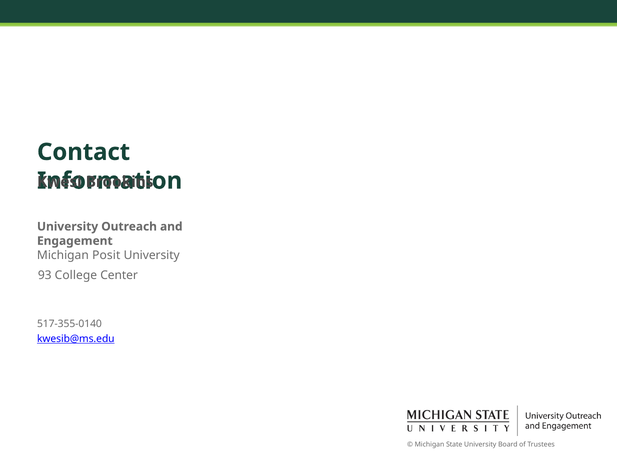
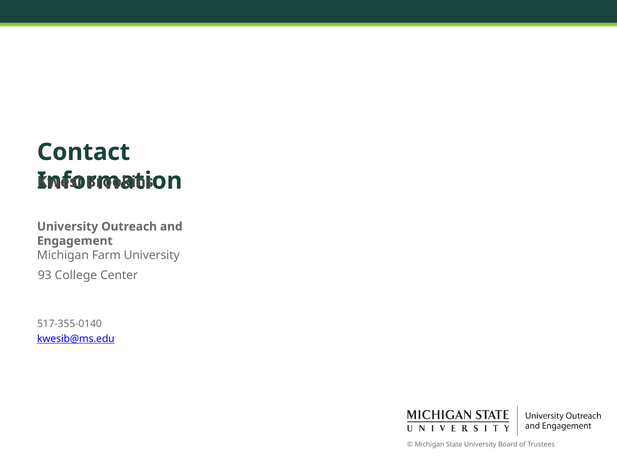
Posit: Posit -> Farm
